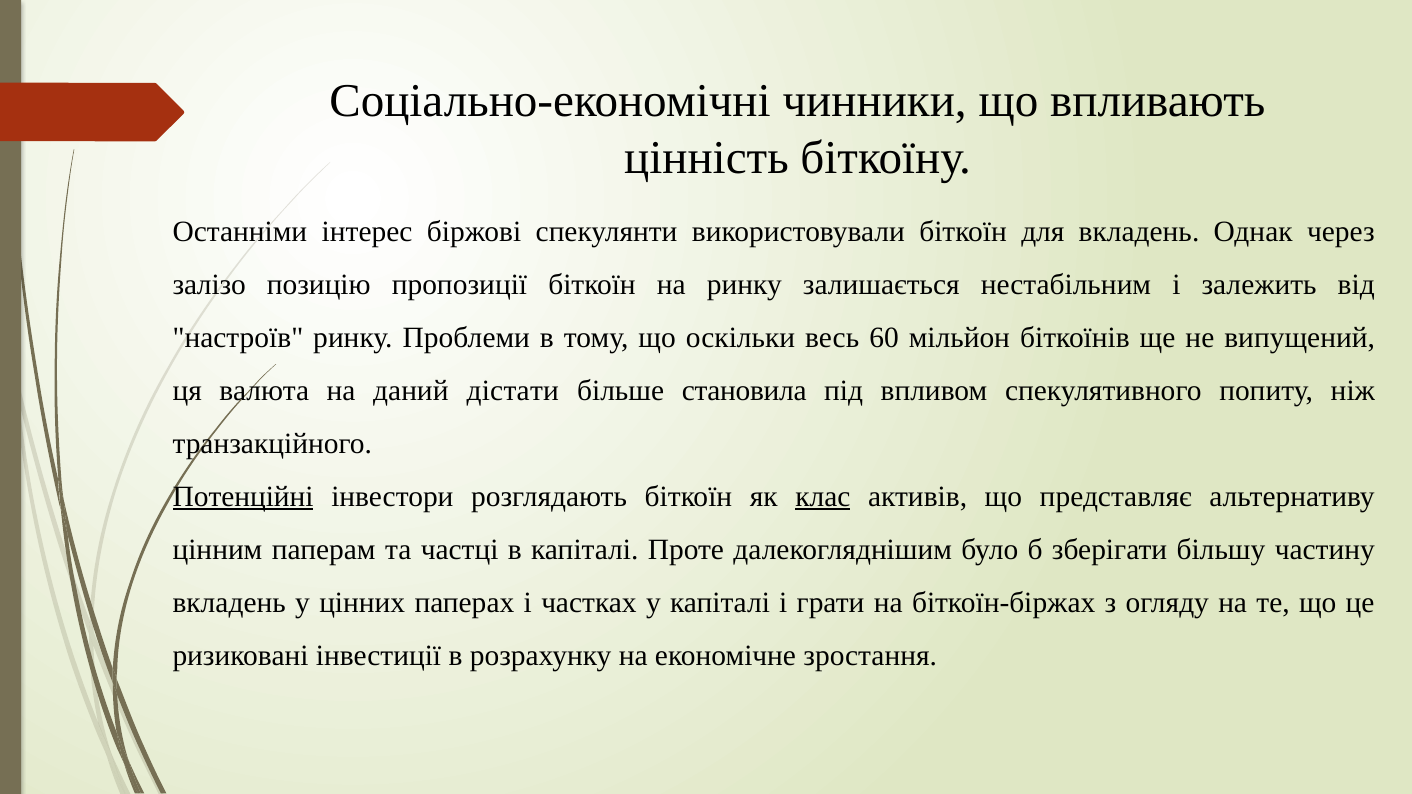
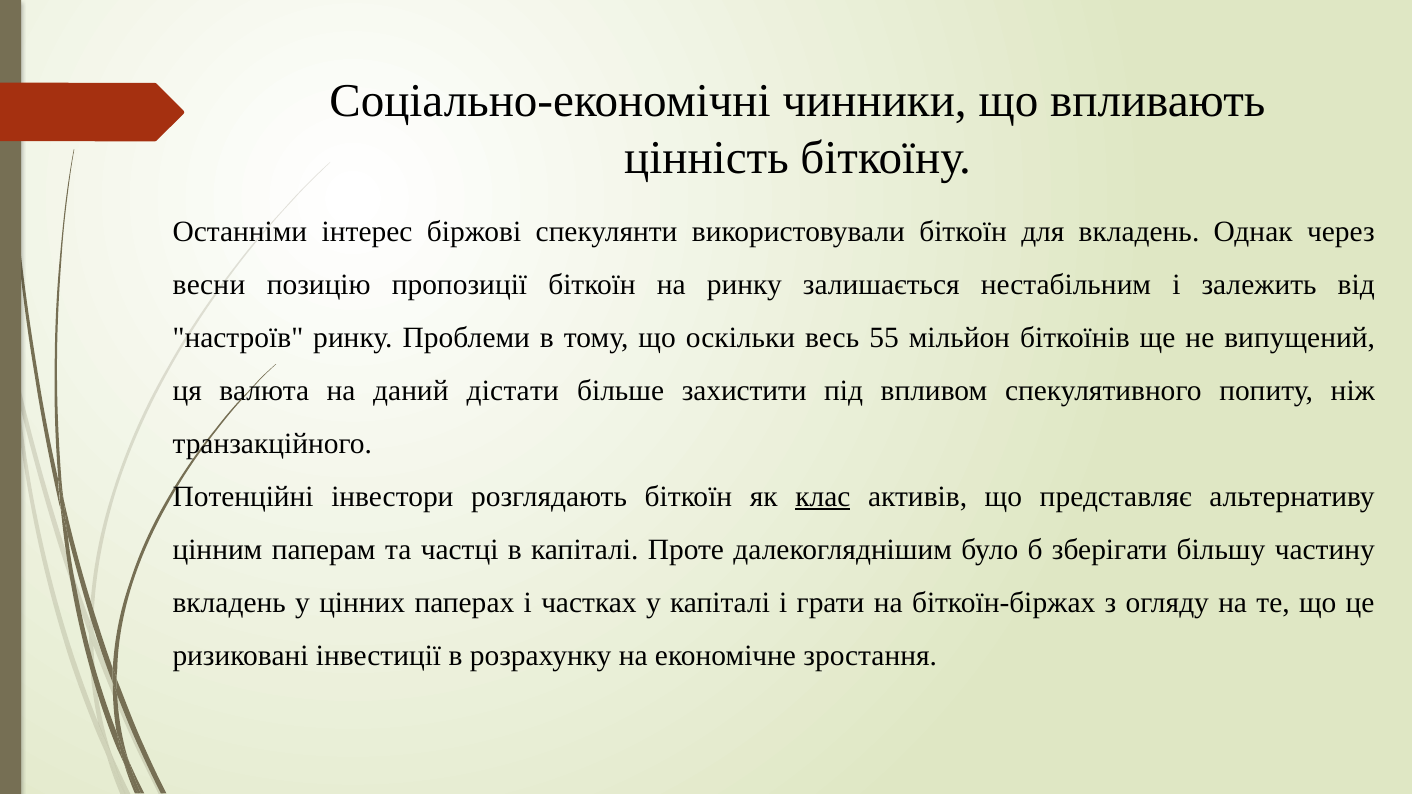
залізо: залізо -> весни
60: 60 -> 55
становила: становила -> захистити
Потенційні underline: present -> none
